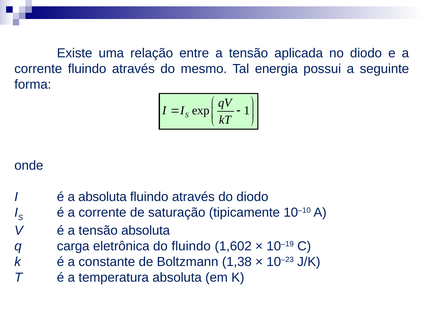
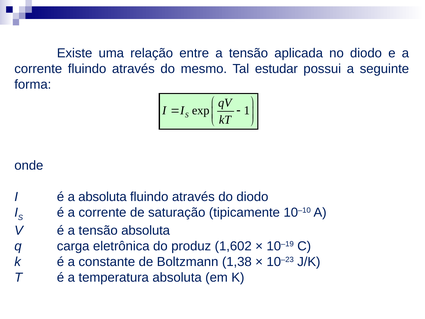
energia: energia -> estudar
do fluindo: fluindo -> produz
